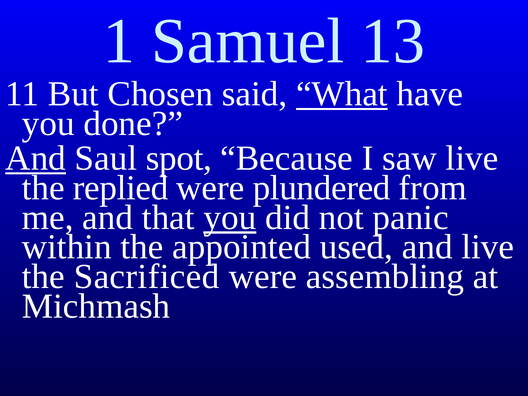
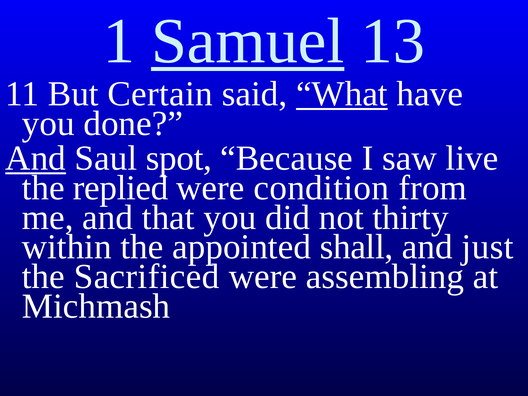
Samuel underline: none -> present
Chosen: Chosen -> Certain
plundered: plundered -> condition
you at (230, 217) underline: present -> none
panic: panic -> thirty
used: used -> shall
and live: live -> just
